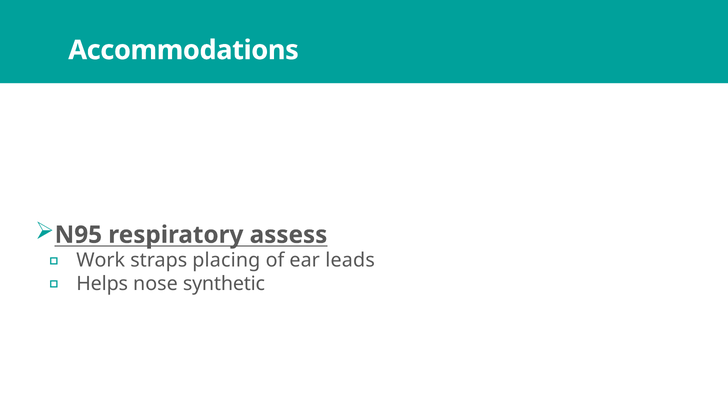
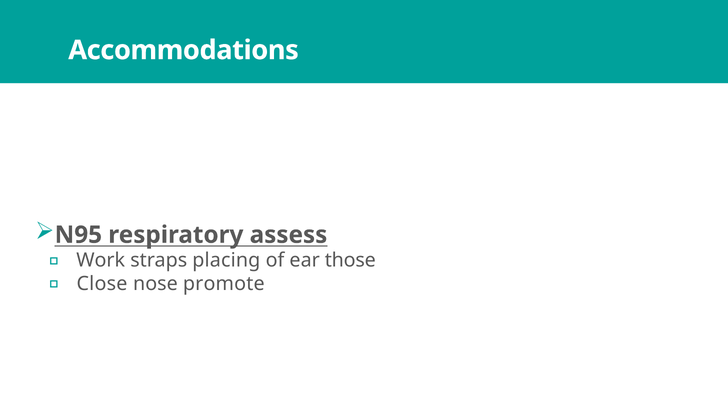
leads: leads -> those
Helps: Helps -> Close
synthetic: synthetic -> promote
